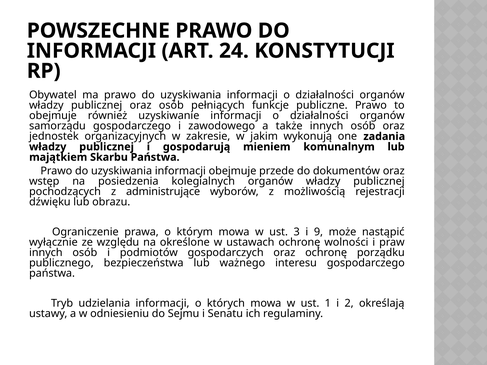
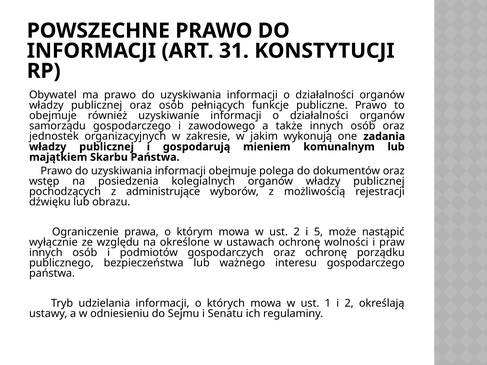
24: 24 -> 31
przede: przede -> polega
ust 3: 3 -> 2
9: 9 -> 5
